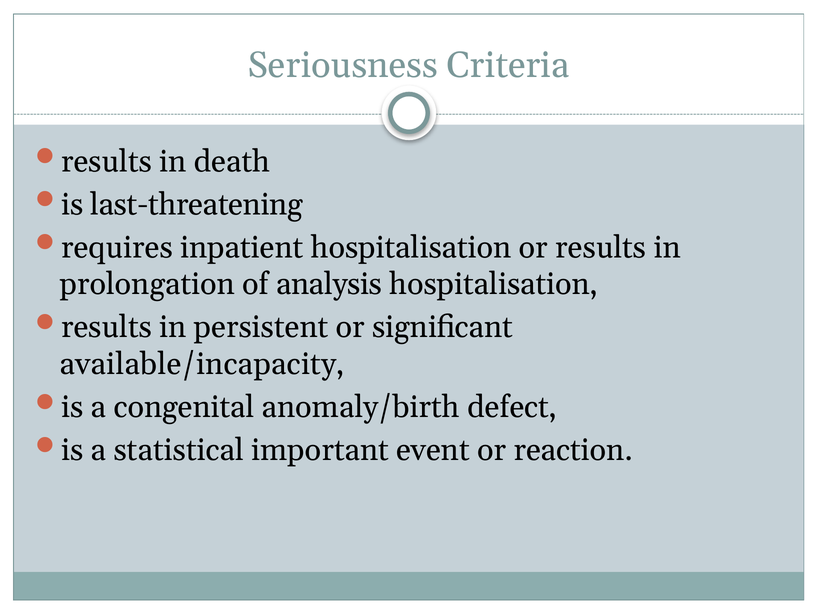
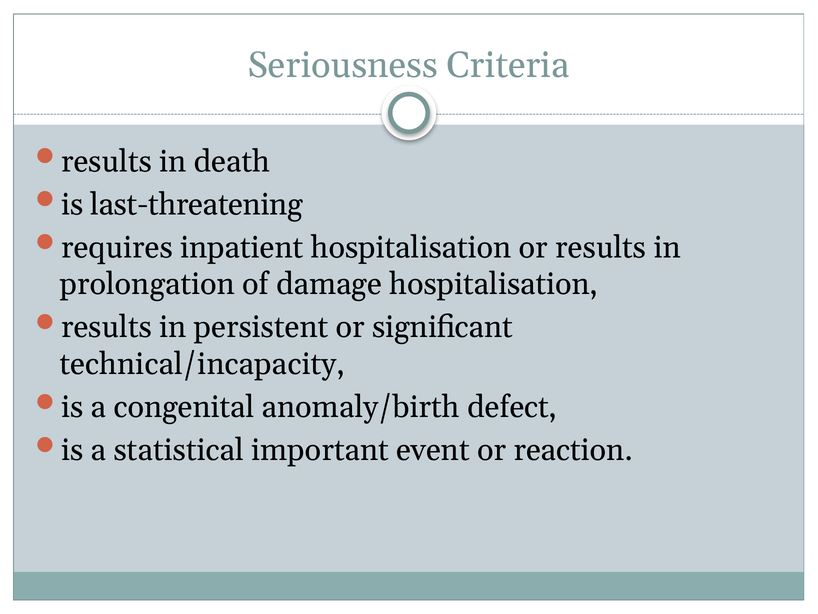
analysis: analysis -> damage
available/incapacity: available/incapacity -> technical/incapacity
